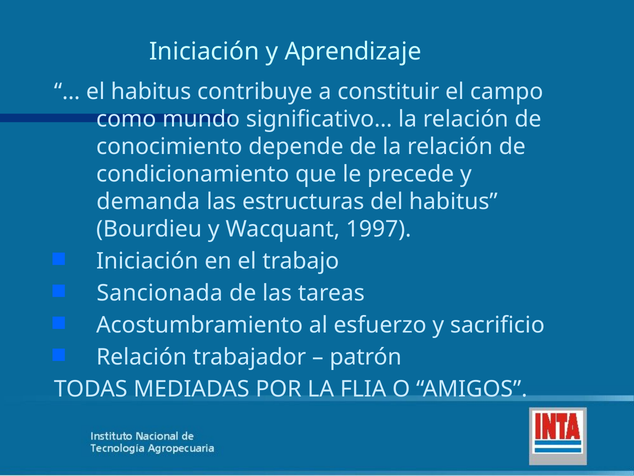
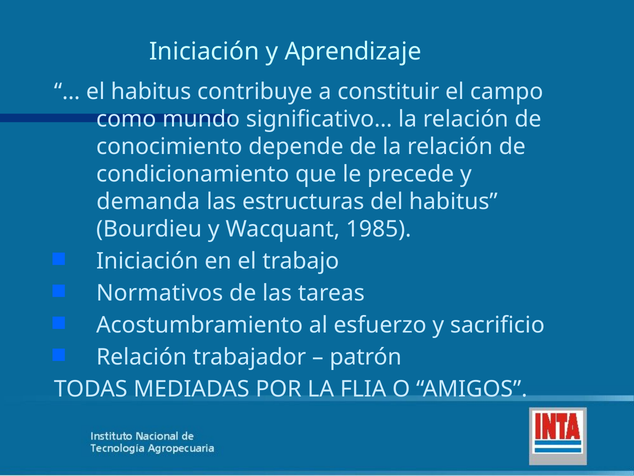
1997: 1997 -> 1985
Sancionada: Sancionada -> Normativos
